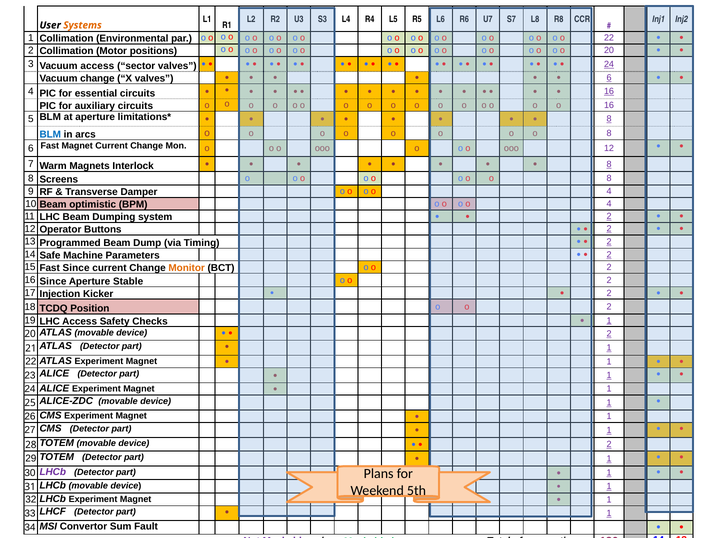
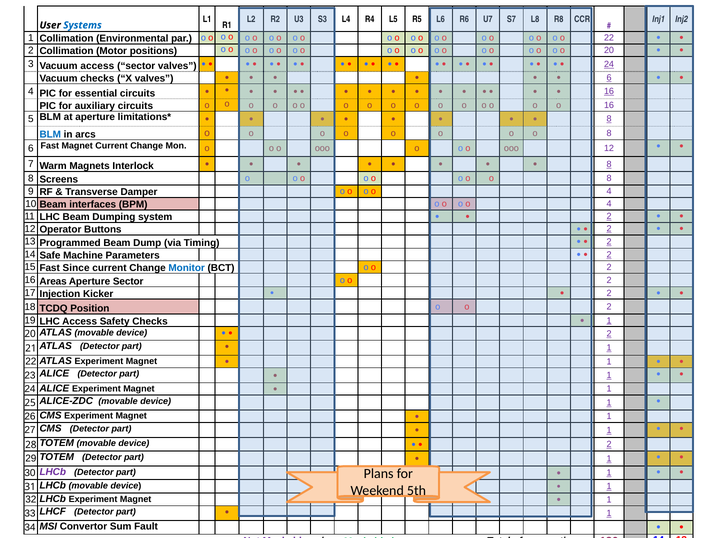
Systems colour: orange -> blue
Vacuum change: change -> checks
optimistic: optimistic -> interfaces
Monitor colour: orange -> blue
16 Since: Since -> Areas
Aperture Stable: Stable -> Sector
